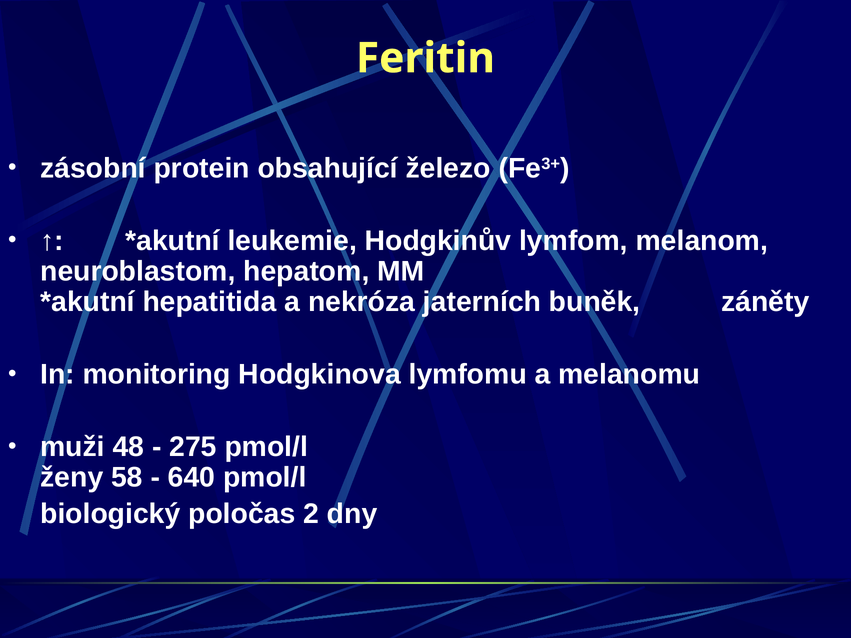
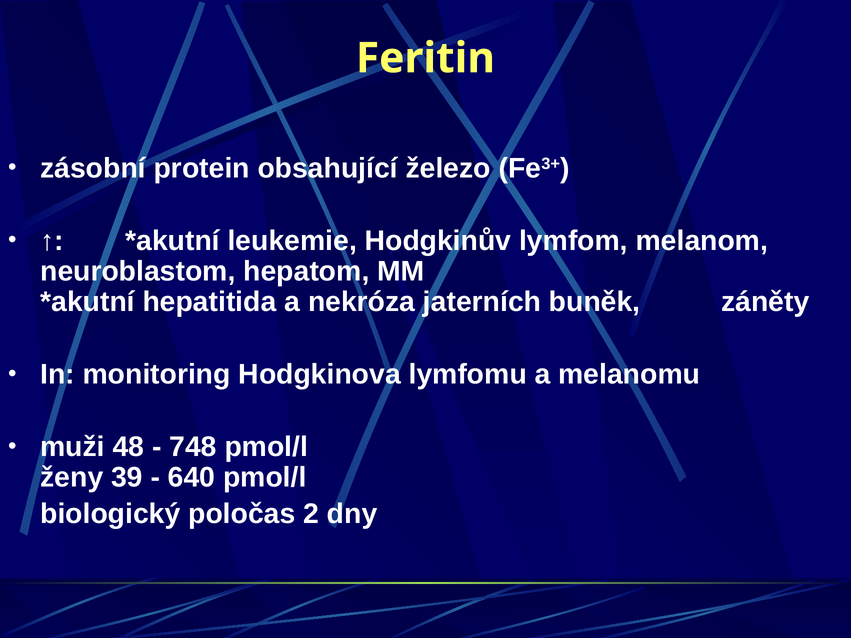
275: 275 -> 748
58: 58 -> 39
